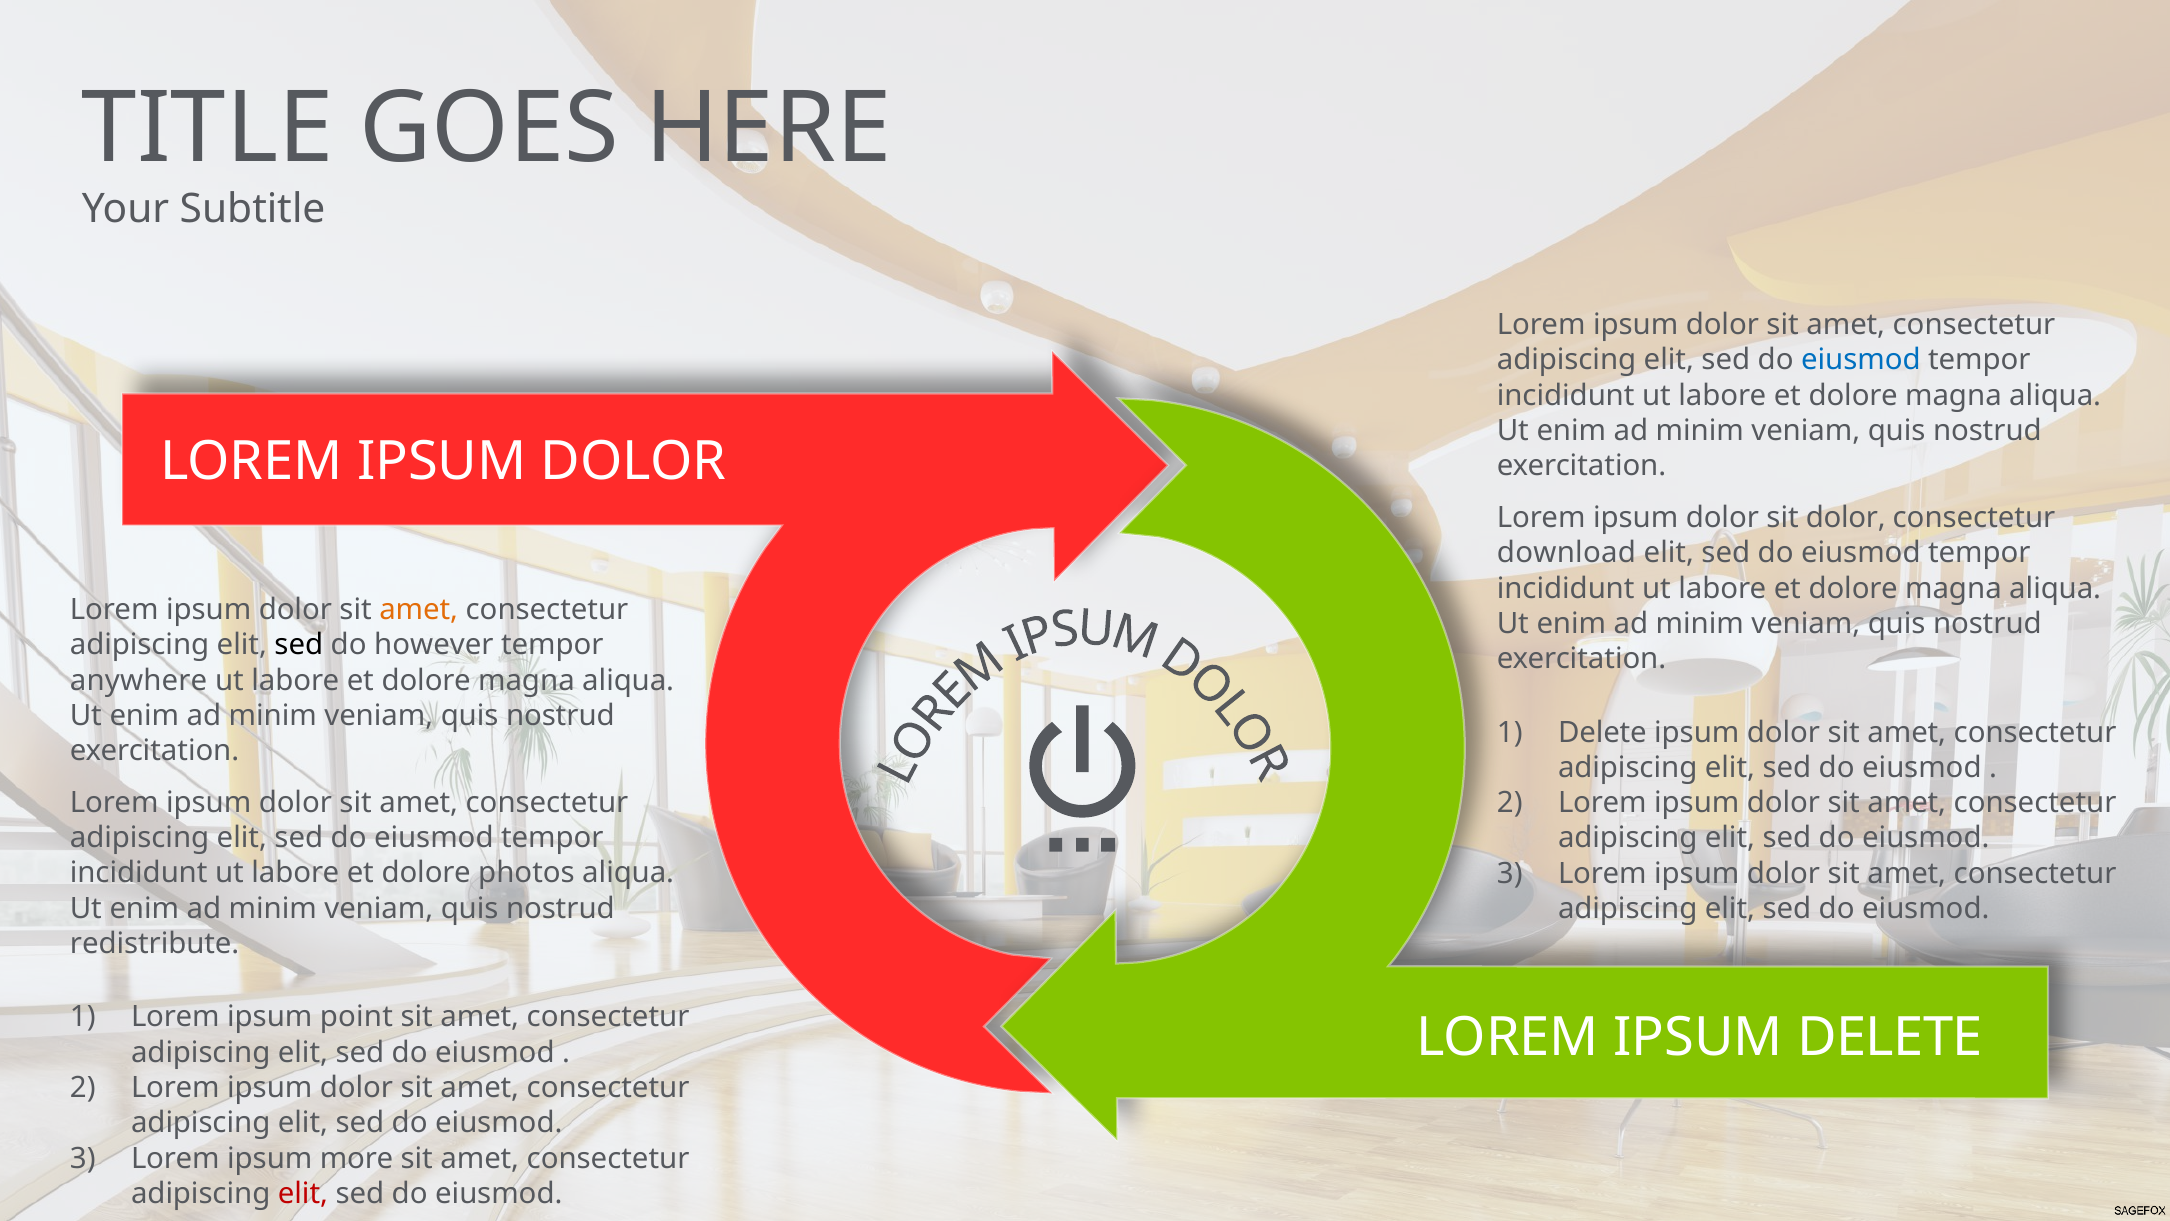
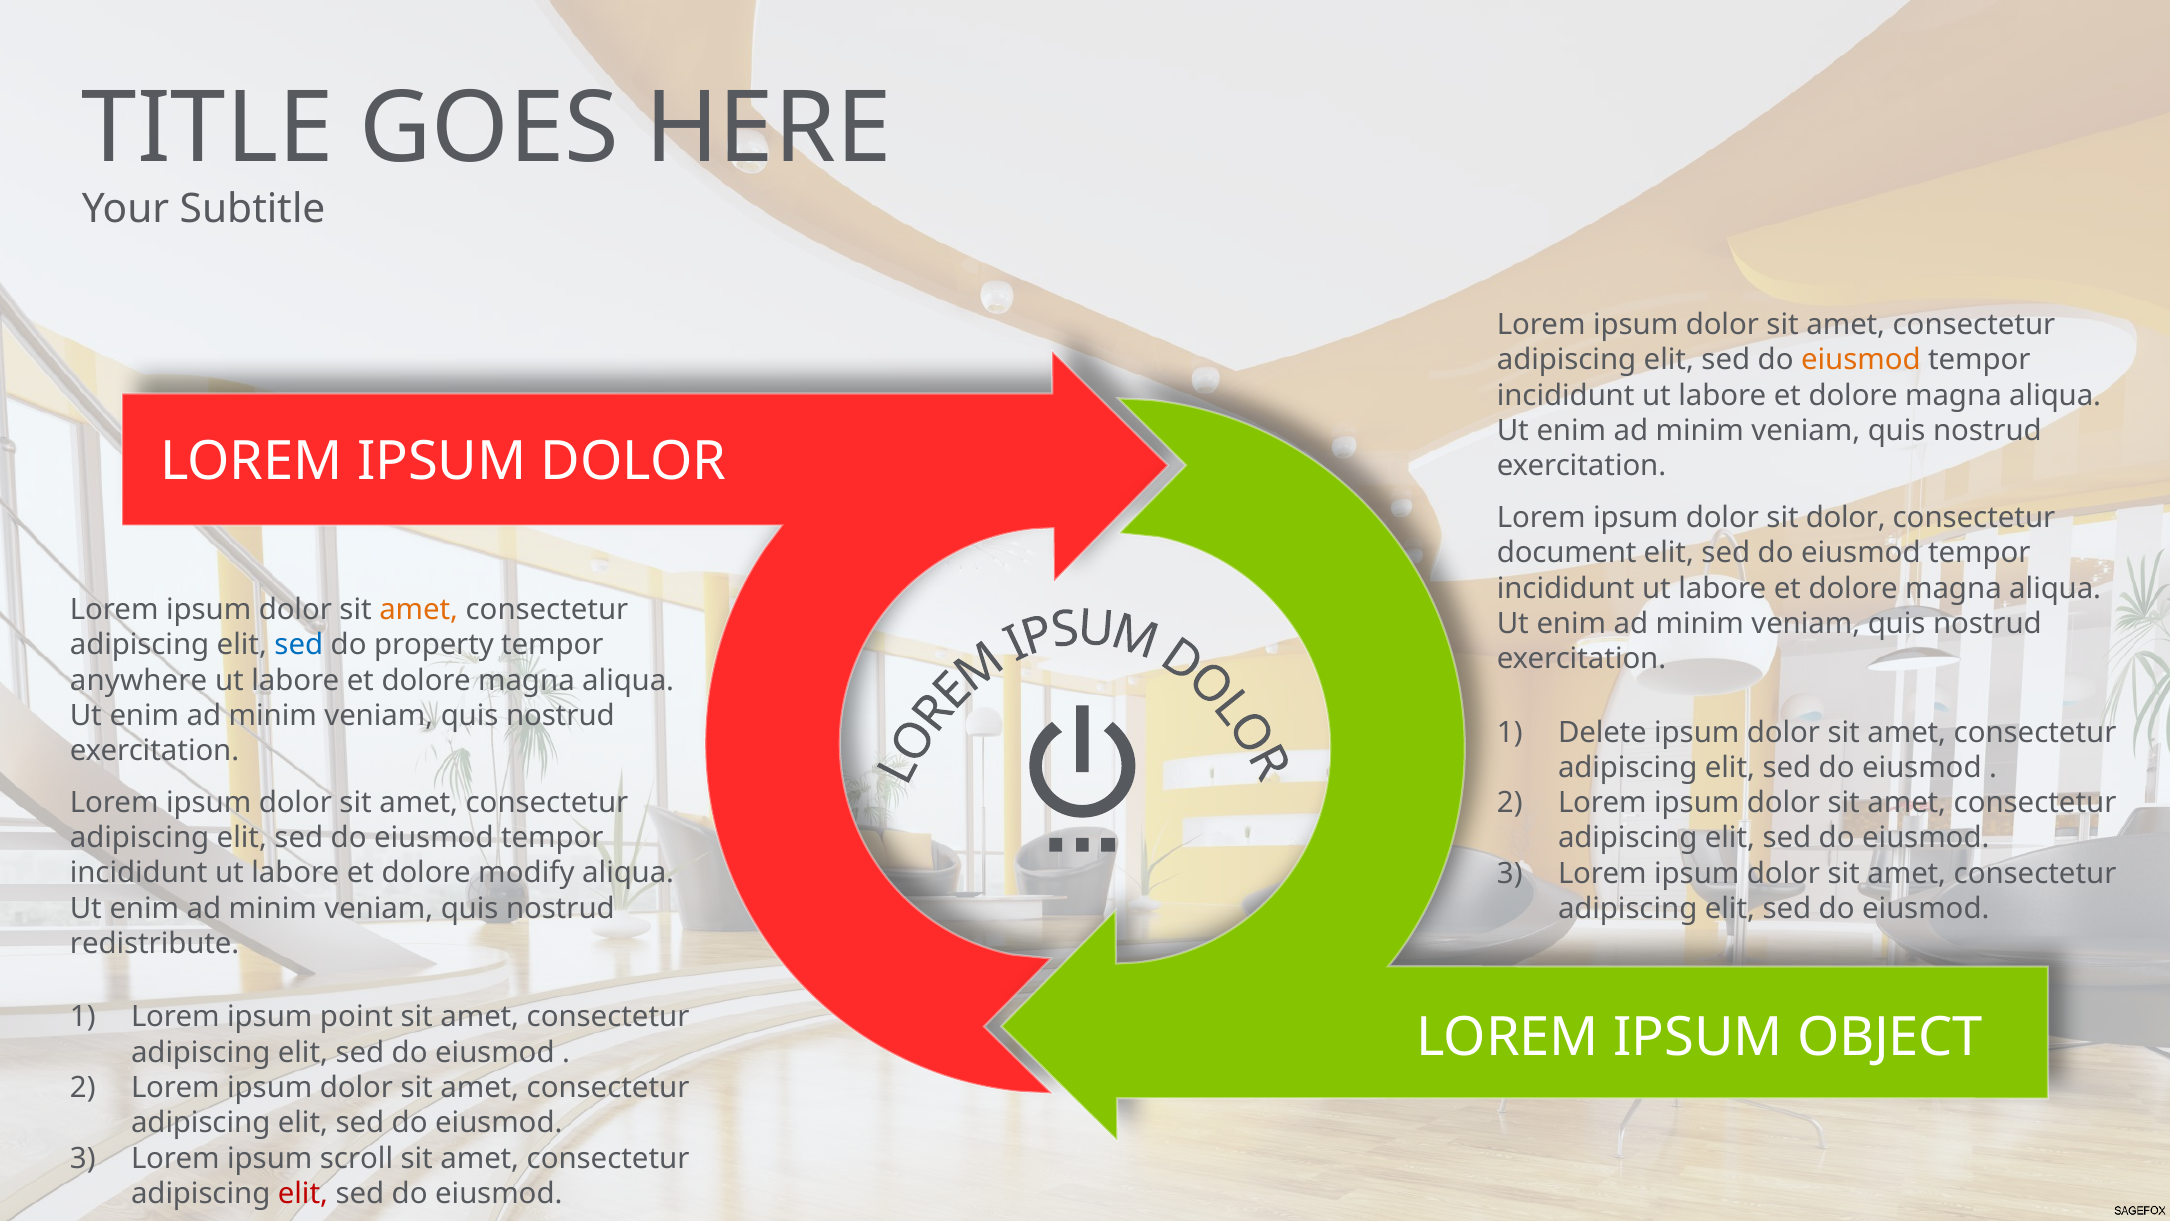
eiusmod at (1861, 360) colour: blue -> orange
download: download -> document
sed at (299, 645) colour: black -> blue
however: however -> property
photos: photos -> modify
IPSUM DELETE: DELETE -> OBJECT
more: more -> scroll
